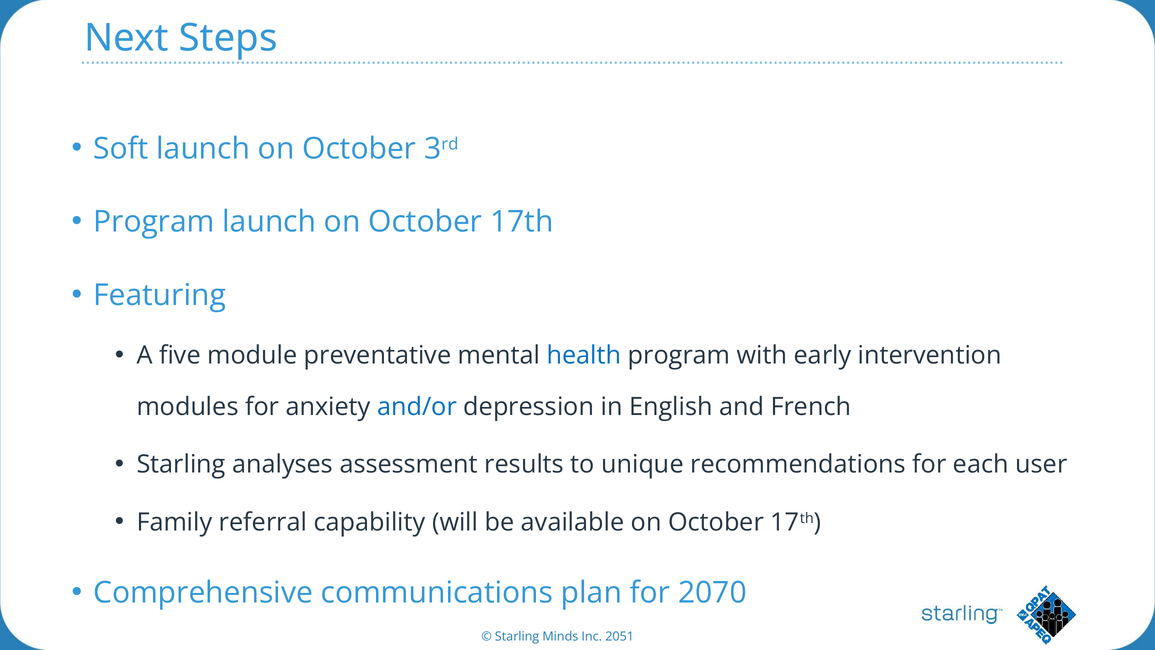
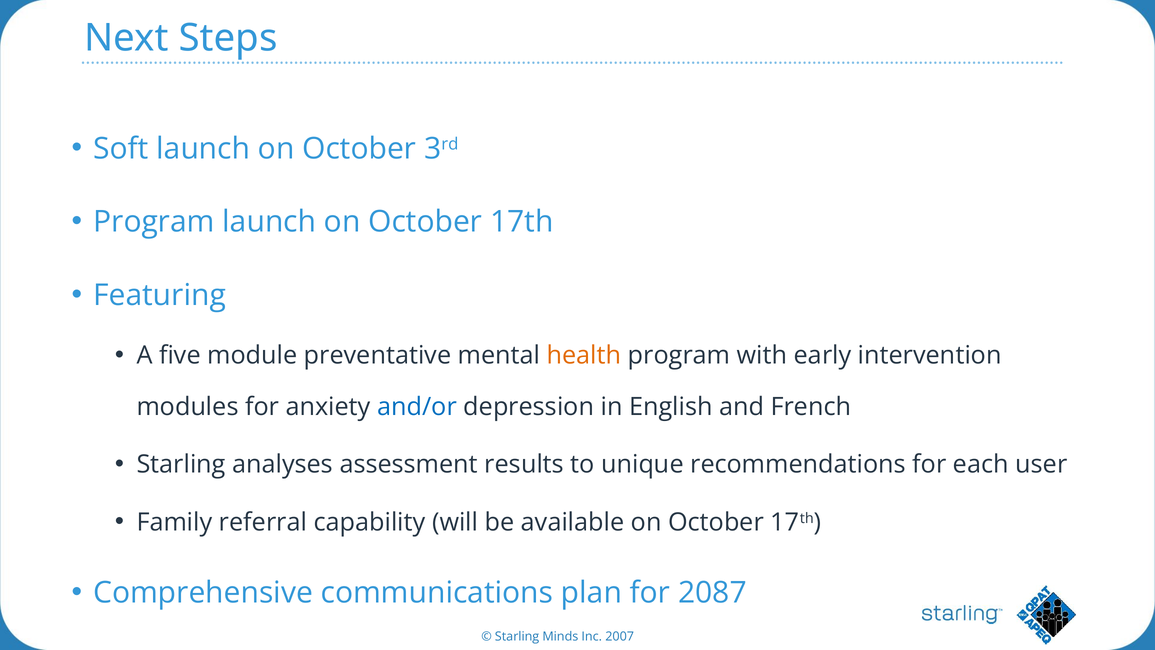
health colour: blue -> orange
2070: 2070 -> 2087
2051: 2051 -> 2007
